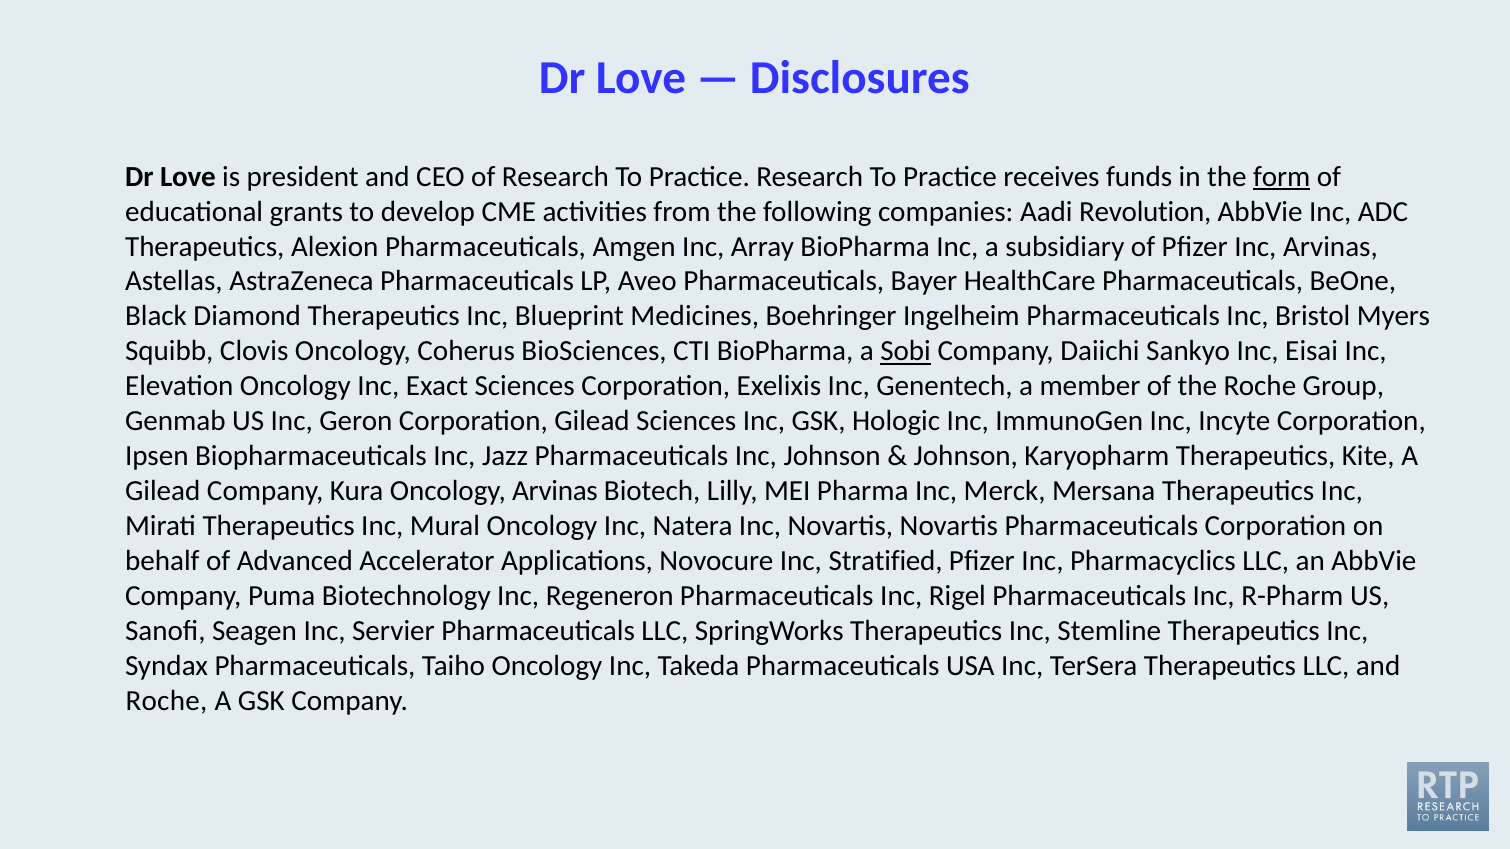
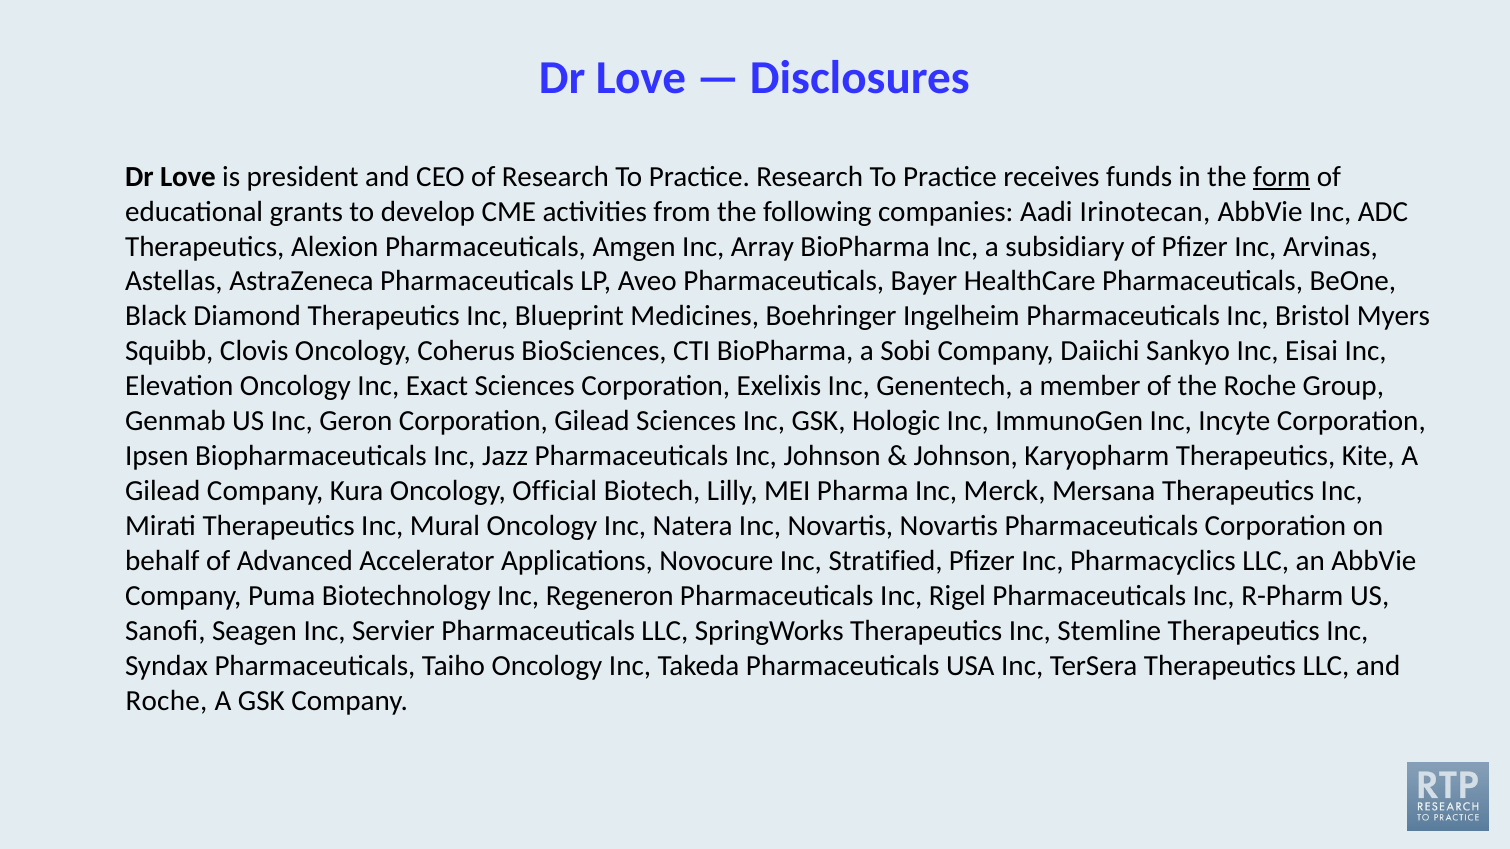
Revolution: Revolution -> Irinotecan
Sobi underline: present -> none
Oncology Arvinas: Arvinas -> Official
